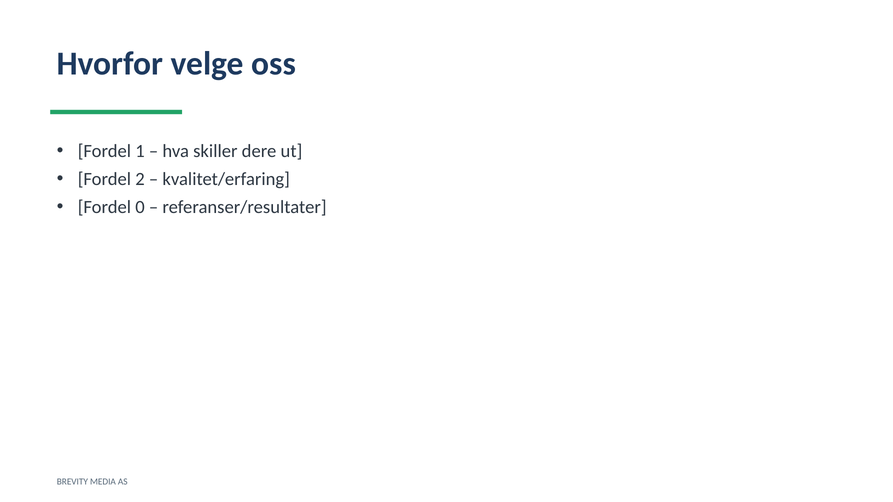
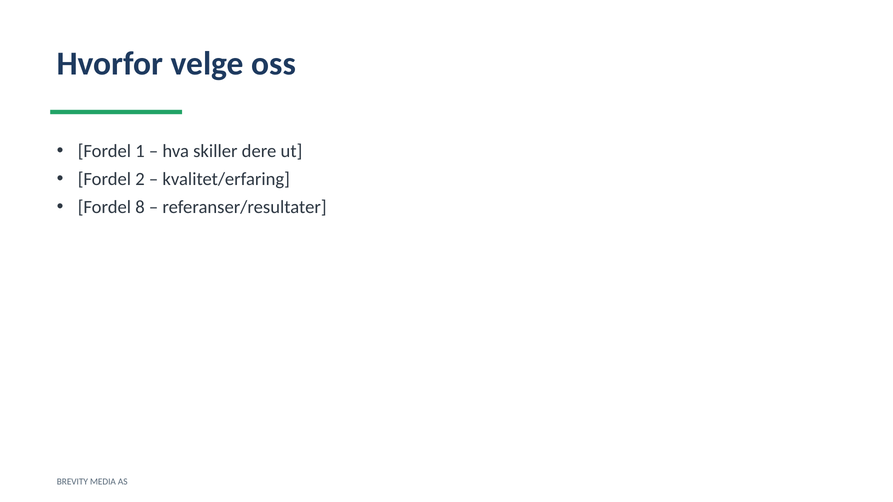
0: 0 -> 8
